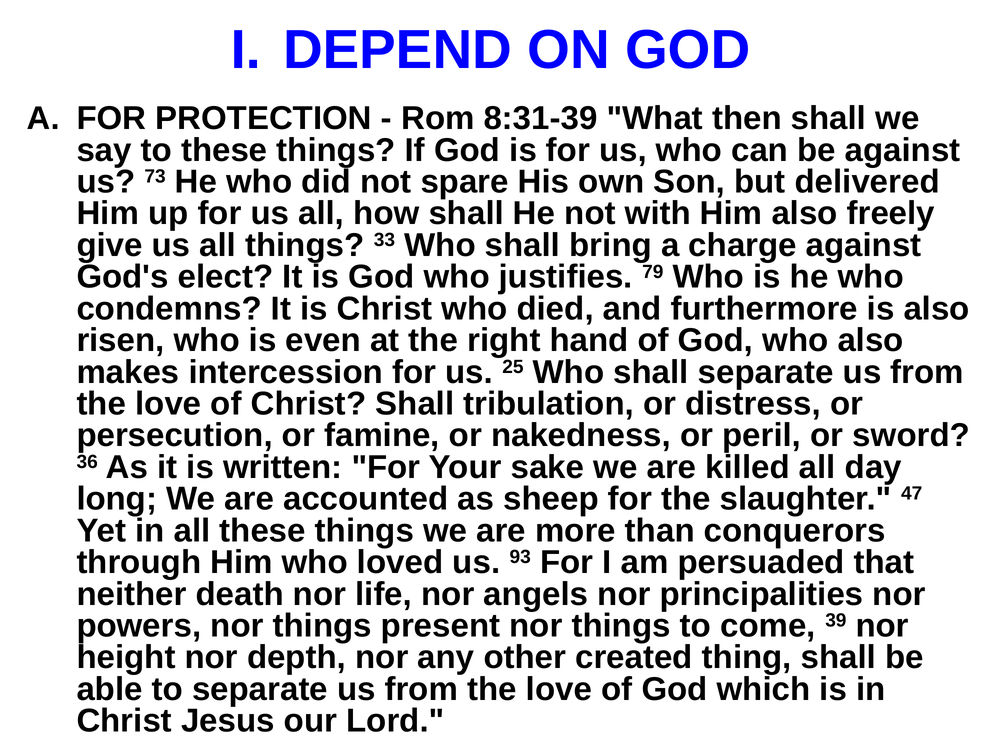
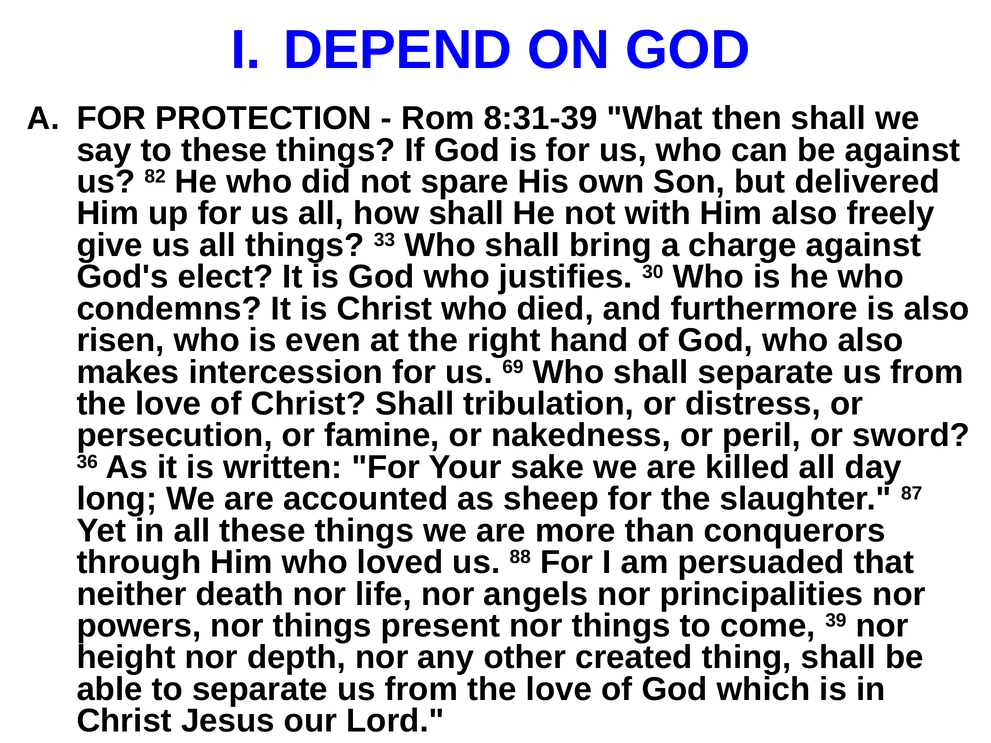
73: 73 -> 82
79: 79 -> 30
25: 25 -> 69
47: 47 -> 87
93: 93 -> 88
